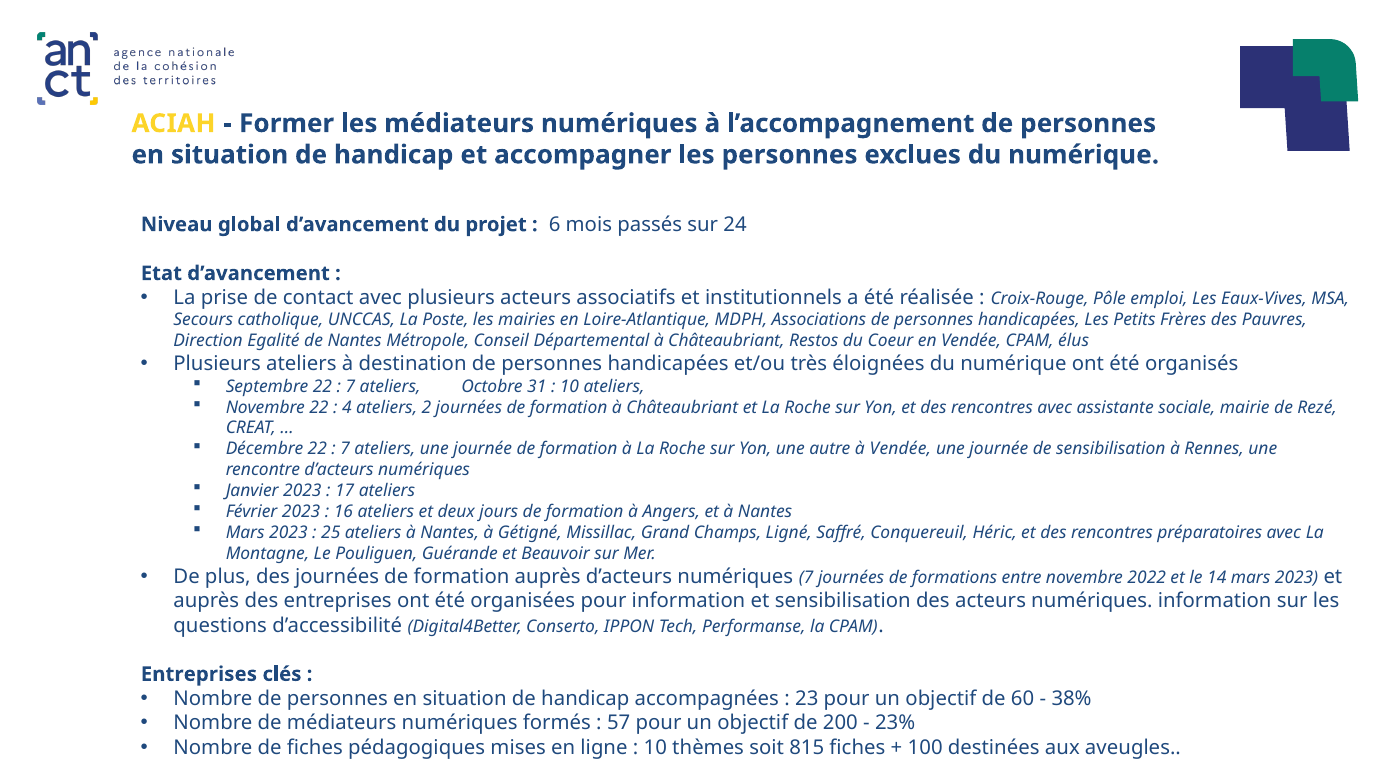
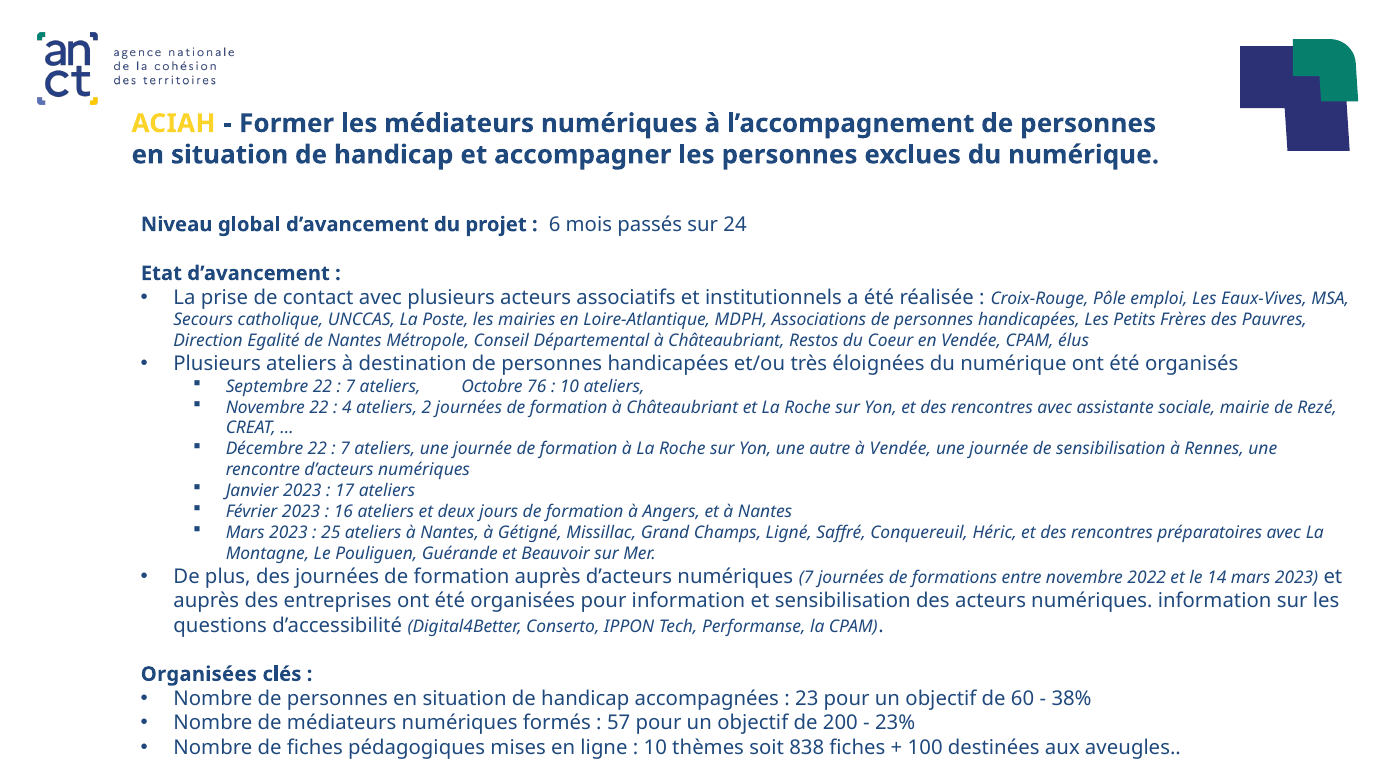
31: 31 -> 76
Entreprises at (199, 675): Entreprises -> Organisées
815: 815 -> 838
